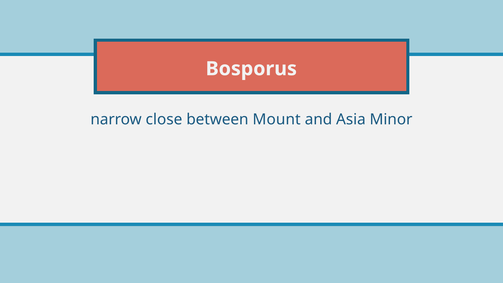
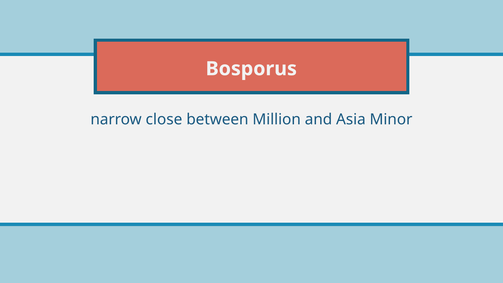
Mount: Mount -> Million
